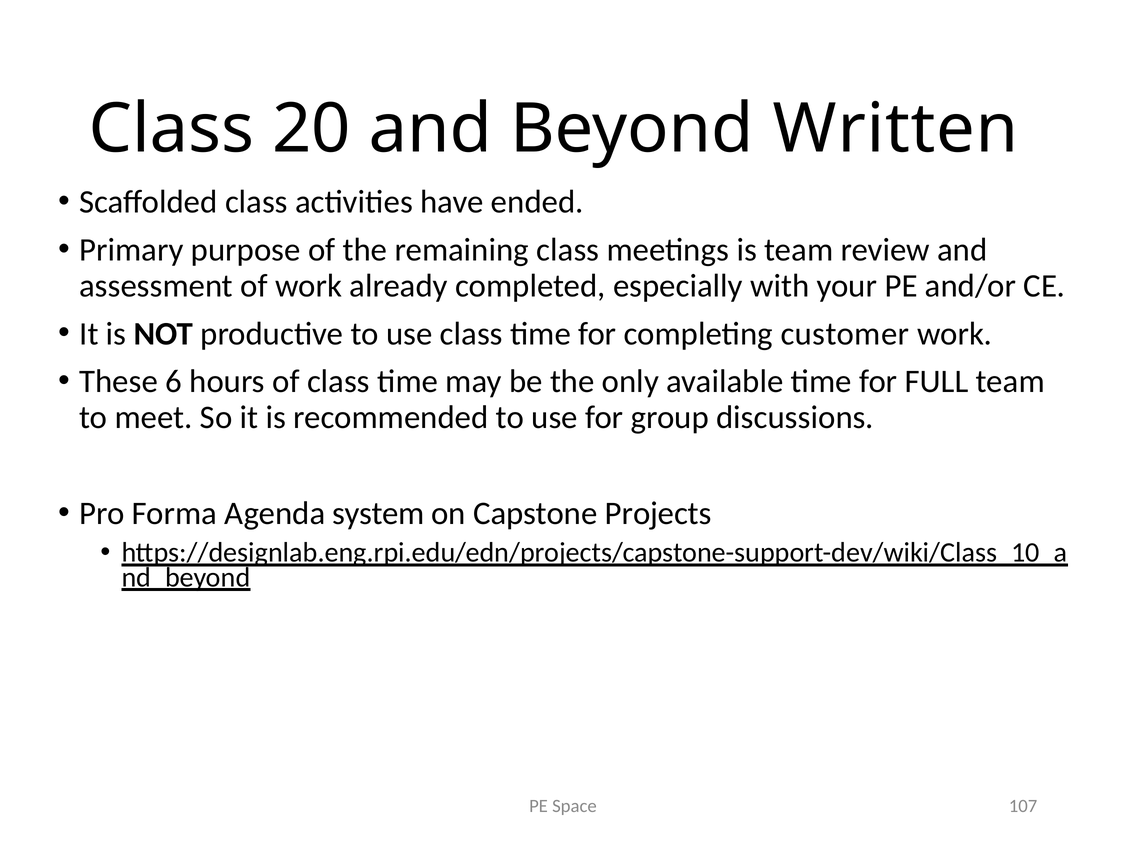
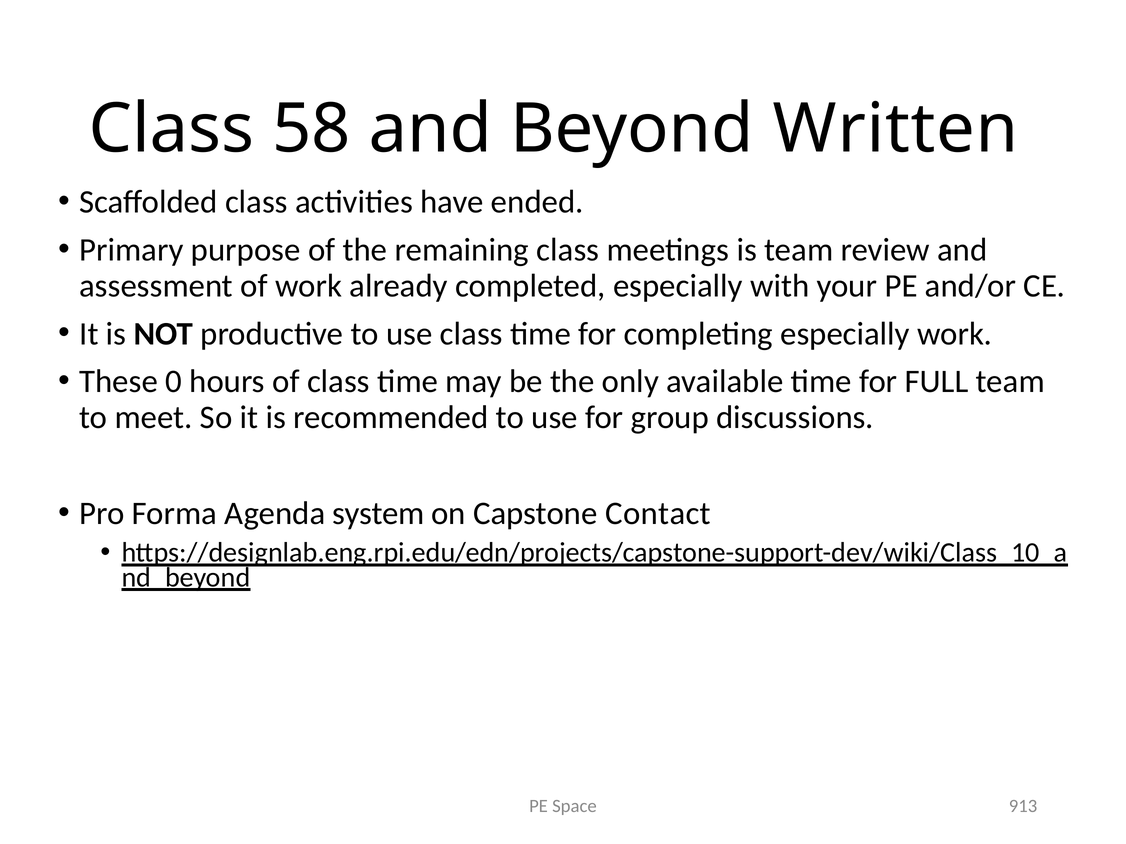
20: 20 -> 58
completing customer: customer -> especially
6: 6 -> 0
Projects: Projects -> Contact
107: 107 -> 913
